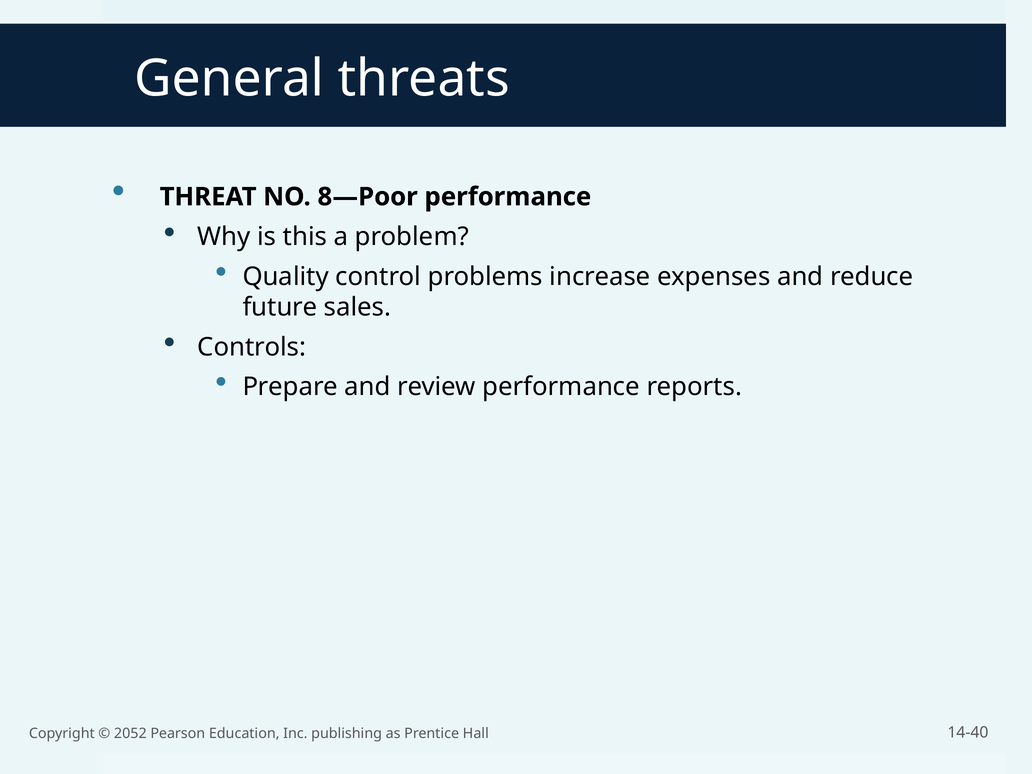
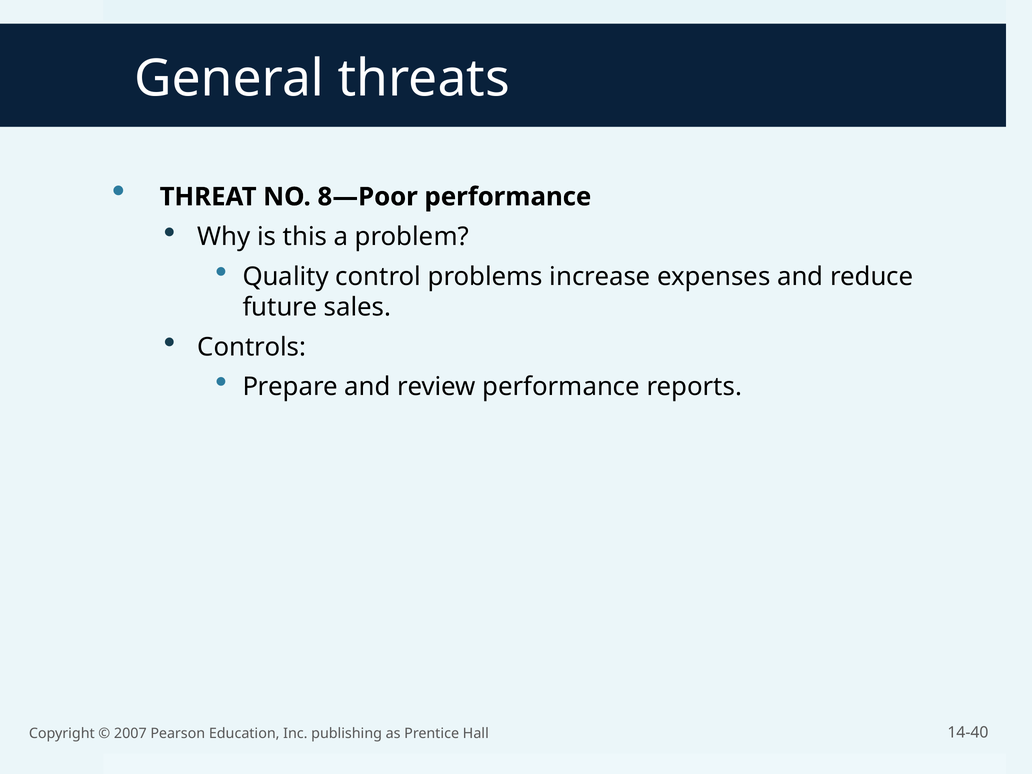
2052: 2052 -> 2007
